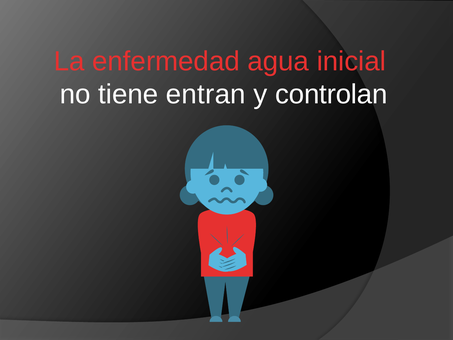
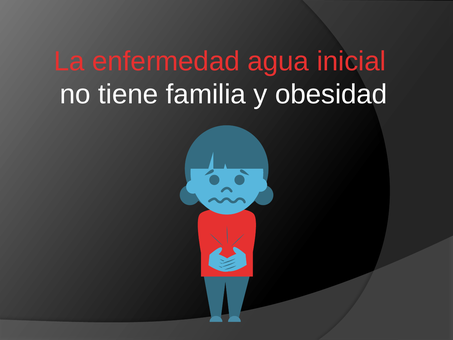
entran: entran -> familia
controlan: controlan -> obesidad
